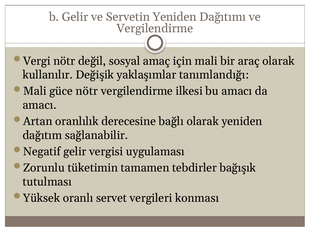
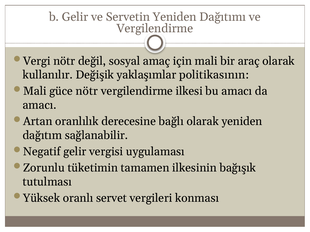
tanımlandığı: tanımlandığı -> politikasının
tebdirler: tebdirler -> ilkesinin
